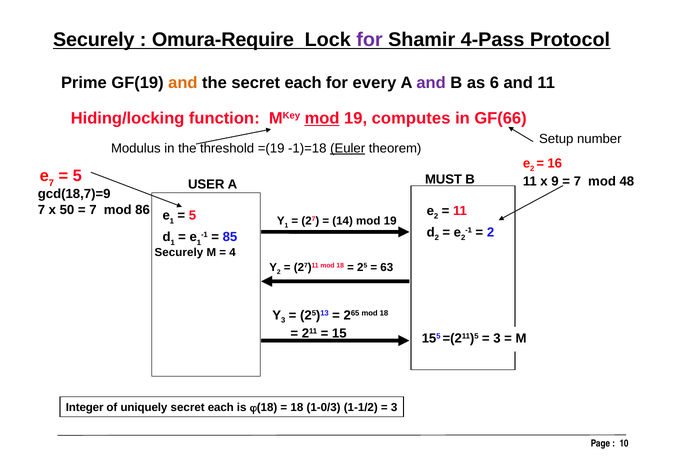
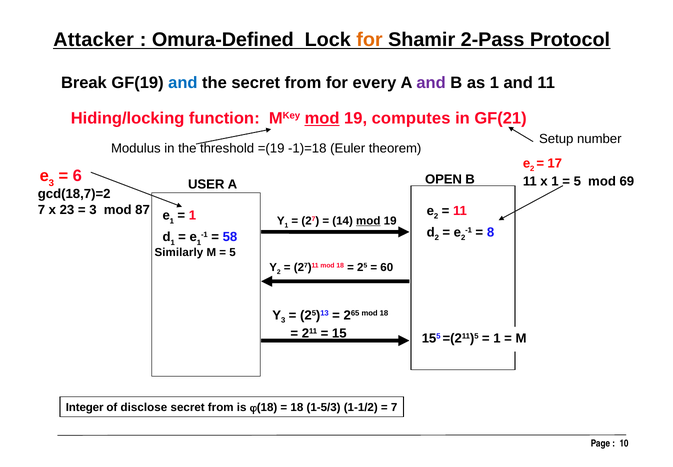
Securely at (94, 40): Securely -> Attacker
Omura-Require: Omura-Require -> Omura-Defined
for at (369, 40) colour: purple -> orange
4-Pass: 4-Pass -> 2-Pass
Prime: Prime -> Break
and at (183, 83) colour: orange -> blue
the secret each: each -> from
as 6: 6 -> 1
GF(66: GF(66 -> GF(21
Euler underline: present -> none
16: 16 -> 17
7 at (51, 183): 7 -> 3
5 at (77, 176): 5 -> 6
x 9: 9 -> 1
7 at (577, 182): 7 -> 5
48: 48 -> 69
MUST: MUST -> OPEN
gcd(18,7)=9: gcd(18,7)=9 -> gcd(18,7)=2
50: 50 -> 23
7 at (93, 210): 7 -> 3
86: 86 -> 87
5 at (192, 216): 5 -> 1
mod at (368, 221) underline: none -> present
2 at (491, 233): 2 -> 8
85: 85 -> 58
Securely at (179, 253): Securely -> Similarly
4 at (233, 253): 4 -> 5
63: 63 -> 60
3 at (497, 339): 3 -> 1
uniquely: uniquely -> disclose
each at (221, 408): each -> from
1-0/3: 1-0/3 -> 1-5/3
3 at (394, 408): 3 -> 7
